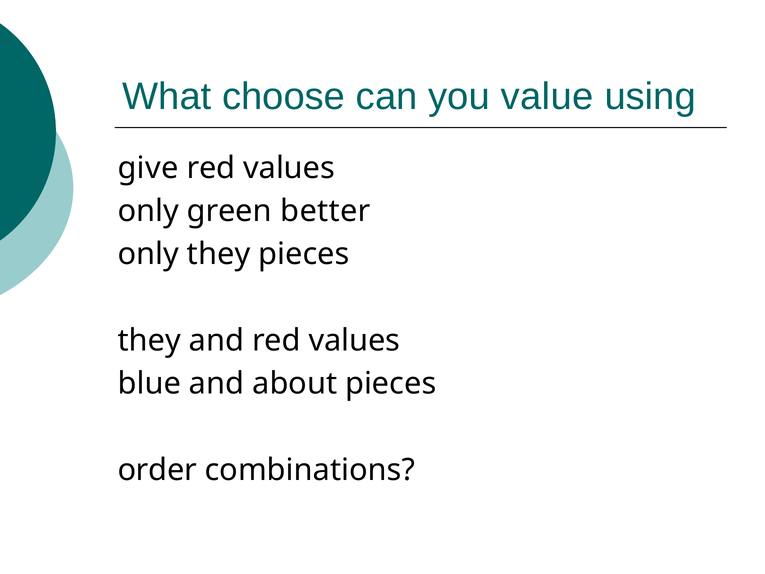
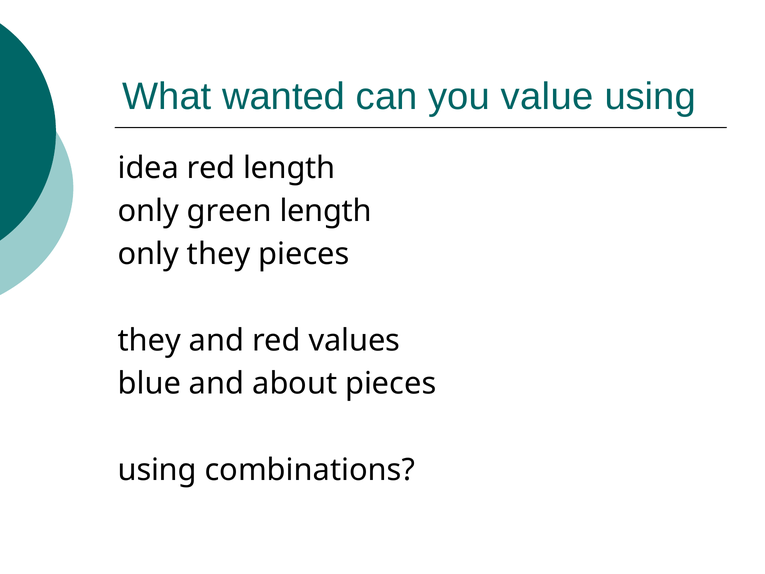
choose: choose -> wanted
give: give -> idea
values at (289, 168): values -> length
green better: better -> length
order at (157, 470): order -> using
